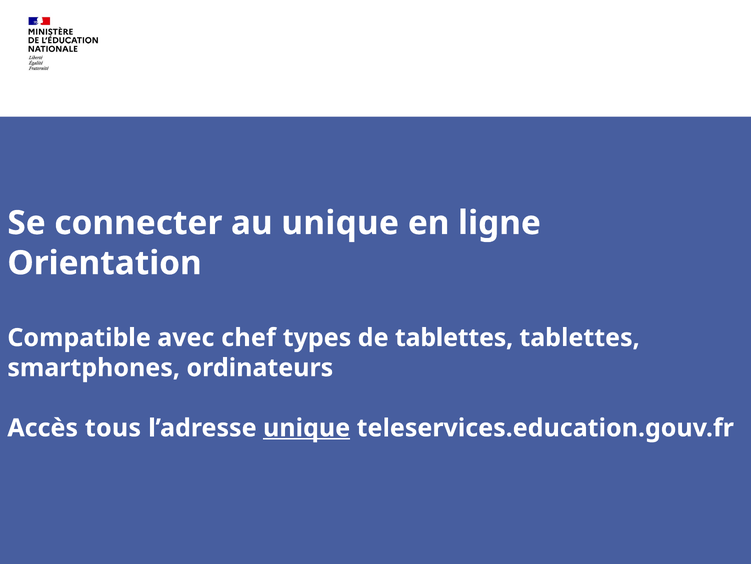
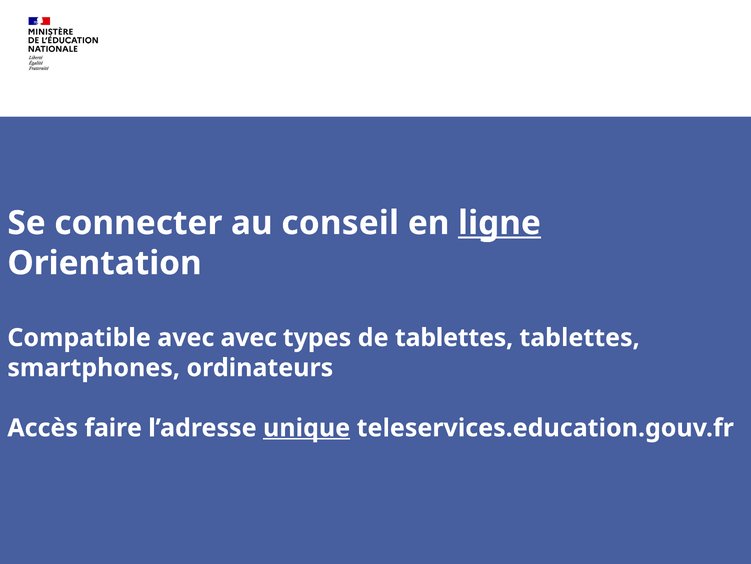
au unique: unique -> conseil
ligne underline: none -> present
avec chef: chef -> avec
tous: tous -> faire
